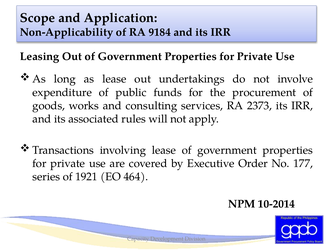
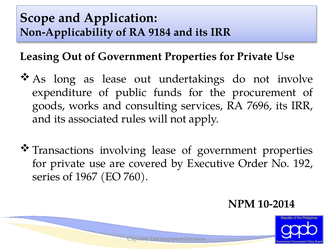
2373: 2373 -> 7696
177: 177 -> 192
1921: 1921 -> 1967
464: 464 -> 760
